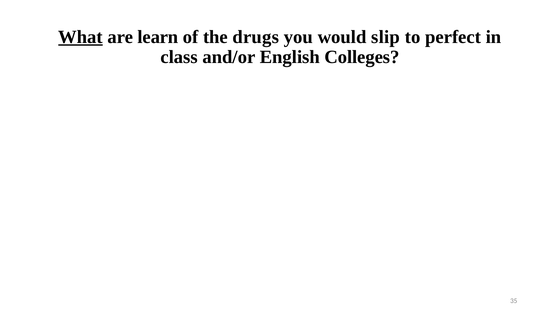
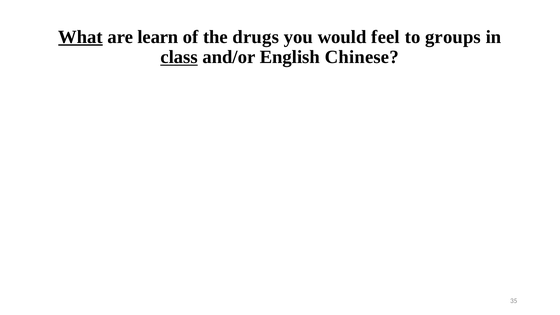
slip: slip -> feel
perfect: perfect -> groups
class underline: none -> present
Colleges: Colleges -> Chinese
